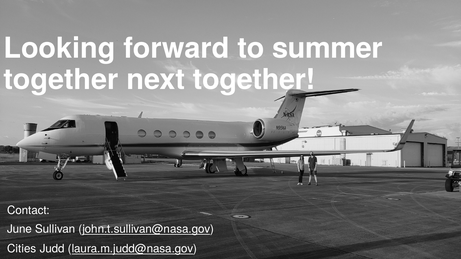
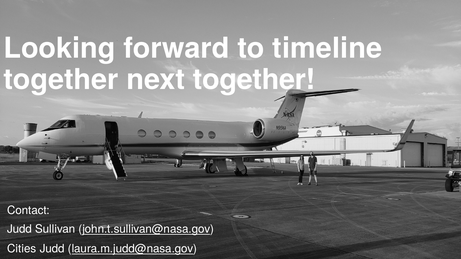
summer: summer -> timeline
June at (20, 229): June -> Judd
